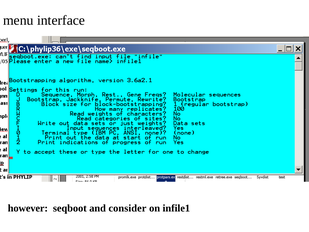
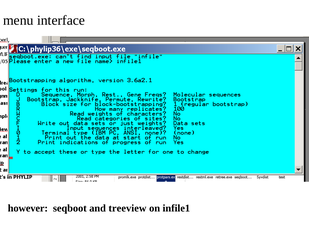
consider: consider -> treeview
